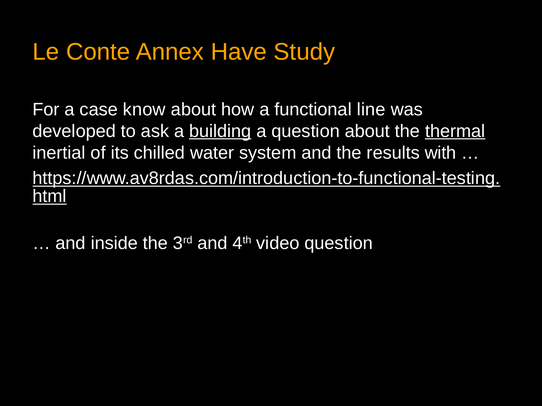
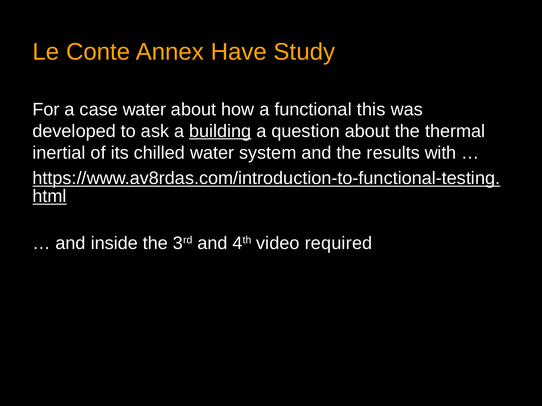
case know: know -> water
line: line -> this
thermal underline: present -> none
video question: question -> required
